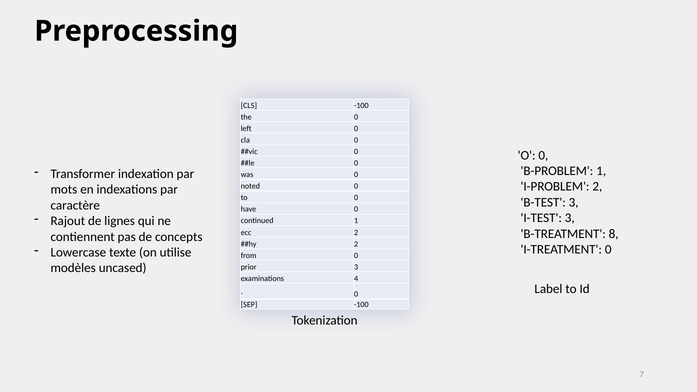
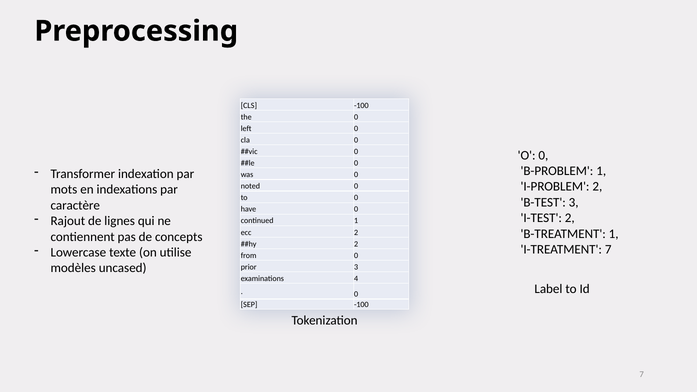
I-TEST 3: 3 -> 2
B-TREATMENT 8: 8 -> 1
I-TREATMENT 0: 0 -> 7
